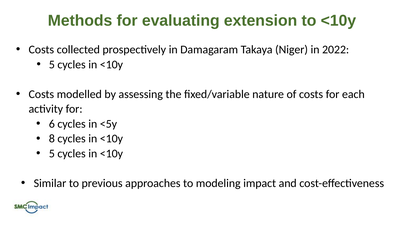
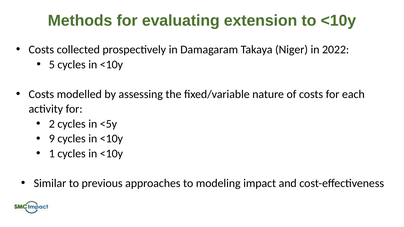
6: 6 -> 2
8: 8 -> 9
5 at (52, 154): 5 -> 1
